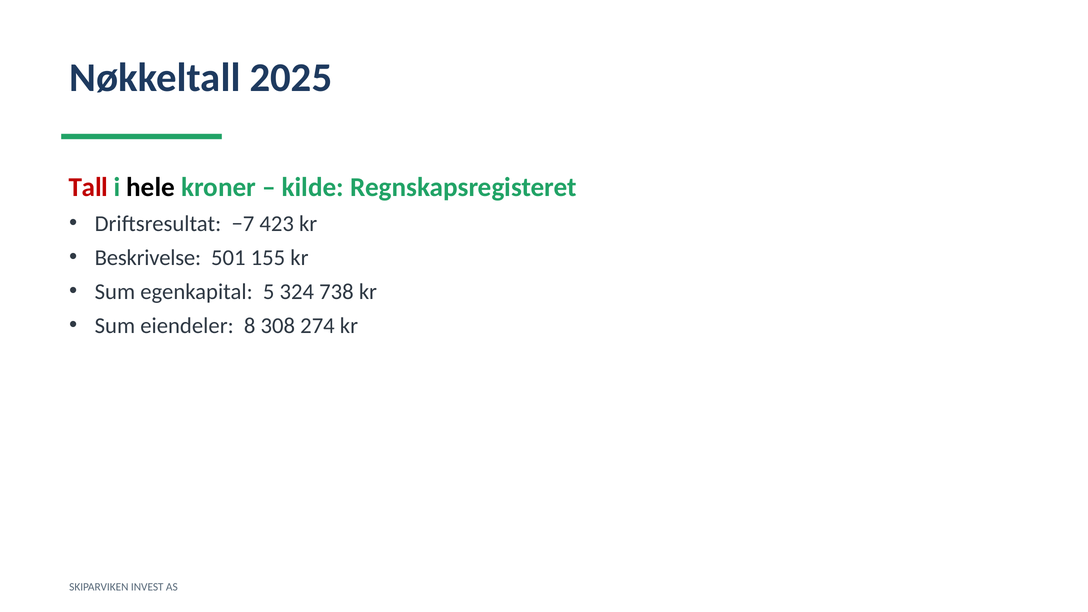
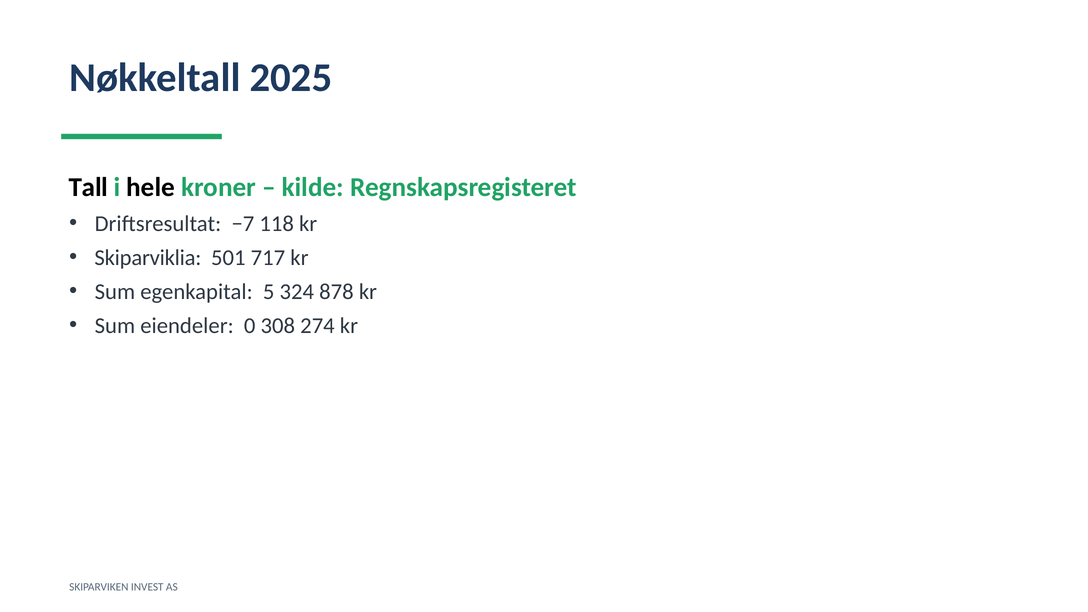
Tall colour: red -> black
423: 423 -> 118
Beskrivelse: Beskrivelse -> Skiparviklia
155: 155 -> 717
738: 738 -> 878
8: 8 -> 0
